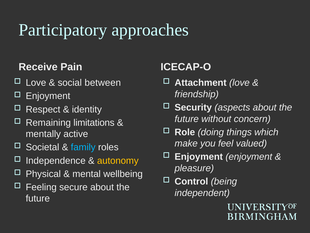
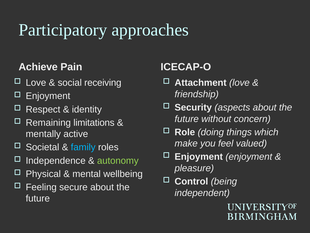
Receive: Receive -> Achieve
between: between -> receiving
autonomy colour: yellow -> light green
